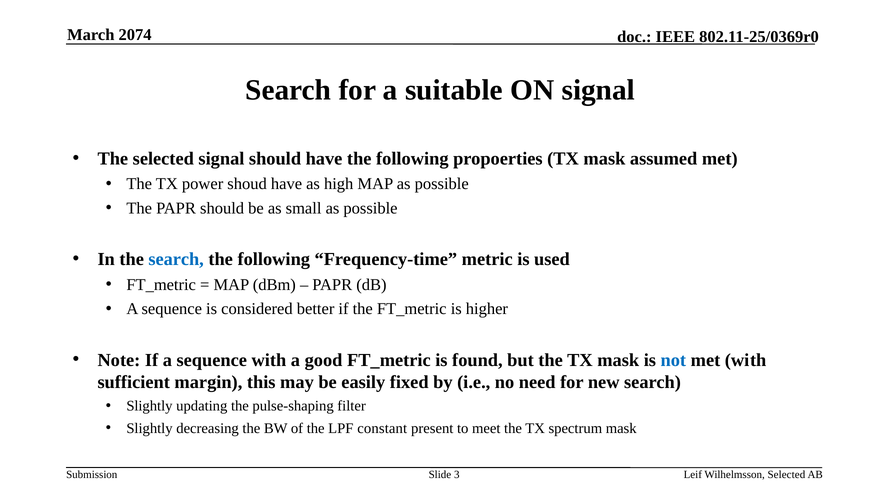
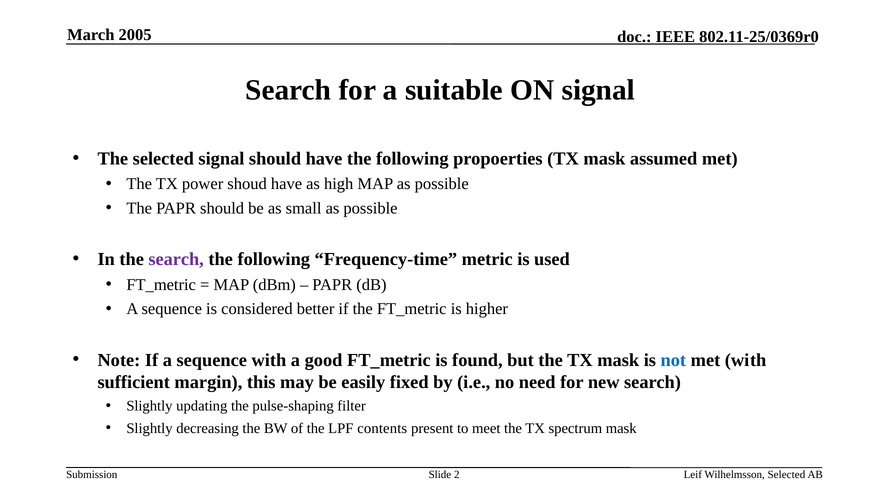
2074: 2074 -> 2005
search at (176, 260) colour: blue -> purple
constant: constant -> contents
3: 3 -> 2
